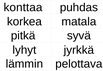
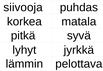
konttaa: konttaa -> siivooja
